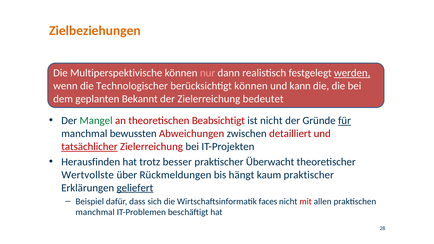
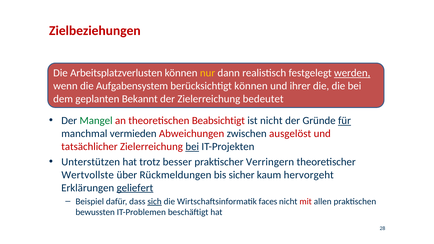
Zielbeziehungen colour: orange -> red
Multiperspektivische: Multiperspektivische -> Arbeitsplatzverlusten
nur colour: pink -> yellow
Technologischer: Technologischer -> Aufgabensystem
kann: kann -> ihrer
bewussten: bewussten -> vermieden
detailliert: detailliert -> ausgelöst
tatsächlicher underline: present -> none
bei at (192, 147) underline: none -> present
Herausfinden: Herausfinden -> Unterstützen
Überwacht: Überwacht -> Verringern
hängt: hängt -> sicher
kaum praktischer: praktischer -> hervorgeht
sich underline: none -> present
manchmal at (95, 212): manchmal -> bewussten
